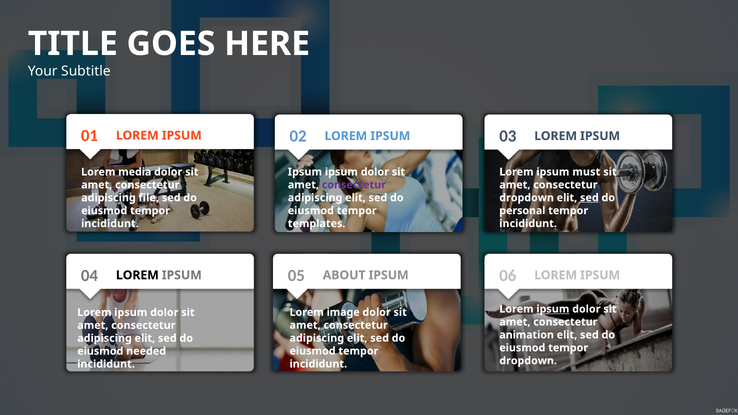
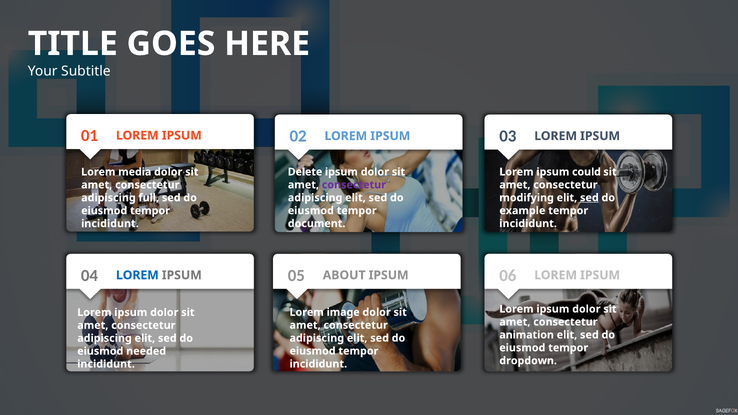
Ipsum at (305, 172): Ipsum -> Delete
must: must -> could
dropdown at (527, 198): dropdown -> modifying
file: file -> full
personal: personal -> example
templates: templates -> document
LOREM at (137, 275) colour: black -> blue
ipsum at (553, 309) underline: present -> none
